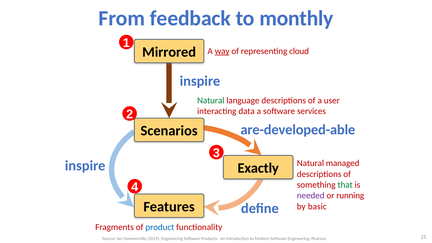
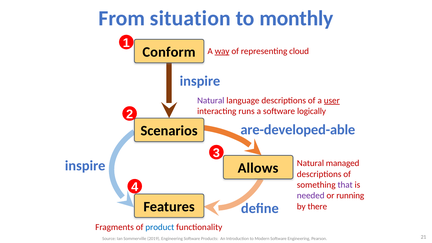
feedback: feedback -> situation
Mirrored: Mirrored -> Conform
Natural at (211, 101) colour: green -> purple
user underline: none -> present
data: data -> runs
services: services -> logically
Exactly: Exactly -> Allows
that colour: green -> purple
basic: basic -> there
